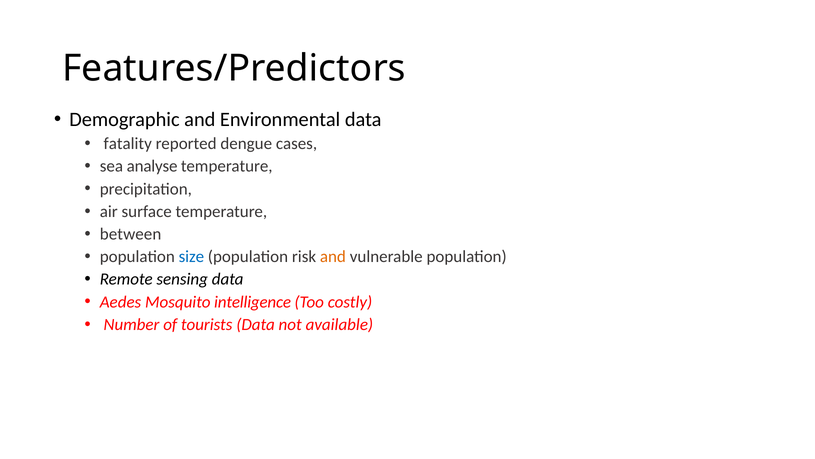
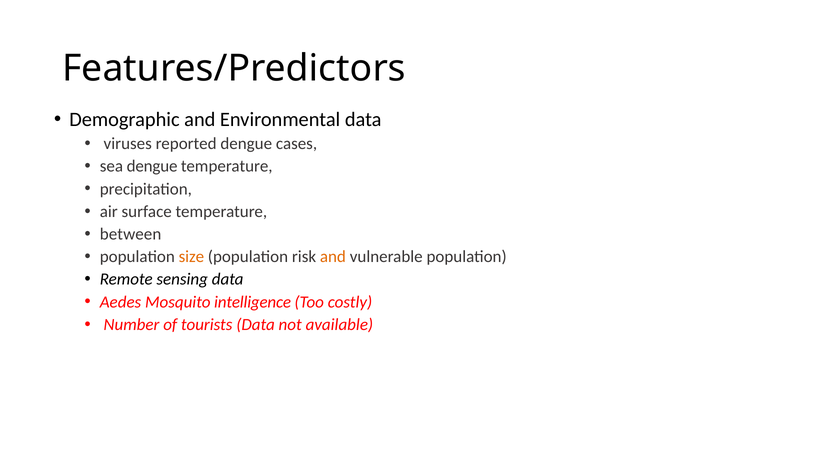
fatality: fatality -> viruses
sea analyse: analyse -> dengue
size colour: blue -> orange
